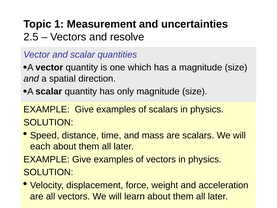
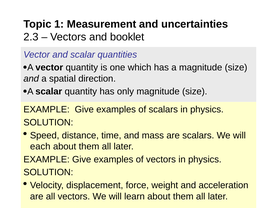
2.5: 2.5 -> 2.3
resolve: resolve -> booklet
